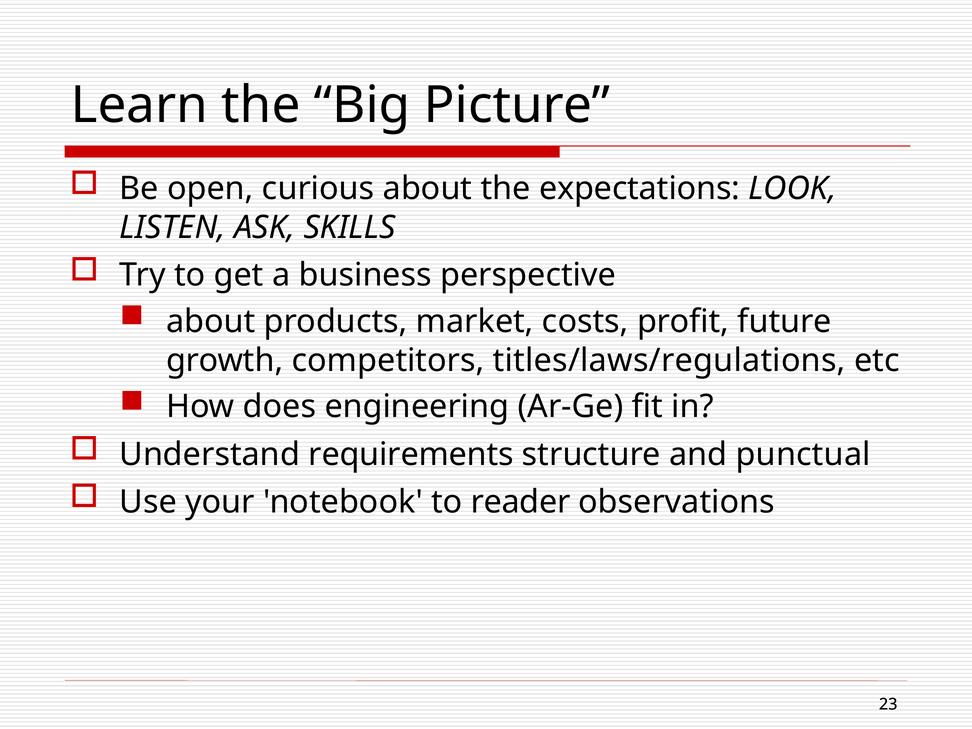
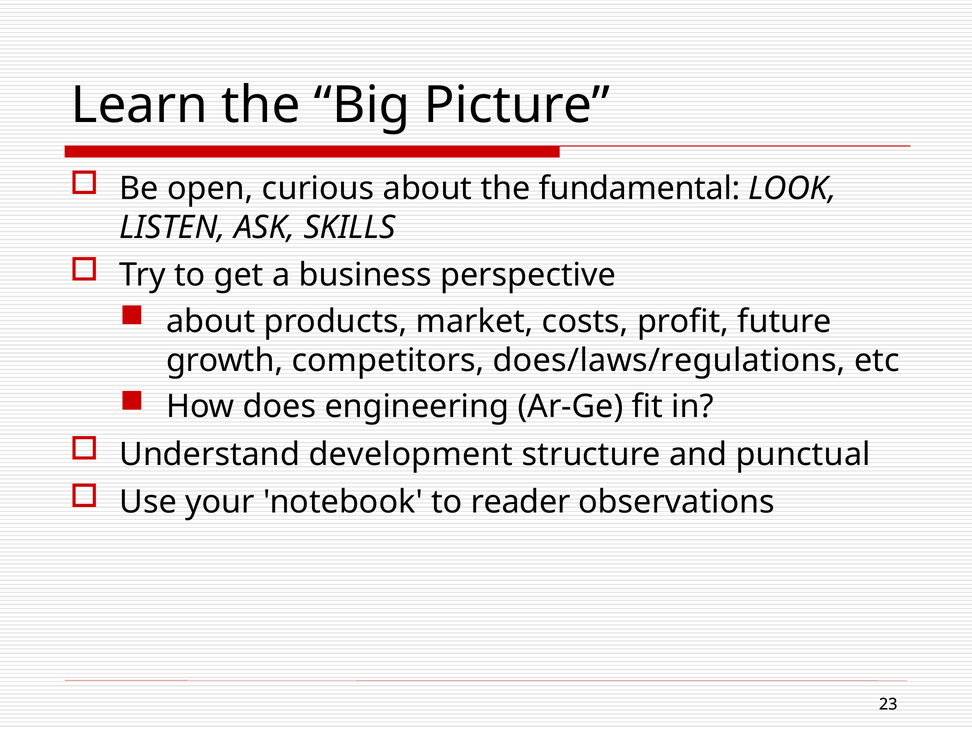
expectations: expectations -> fundamental
titles/laws/regulations: titles/laws/regulations -> does/laws/regulations
requirements: requirements -> development
